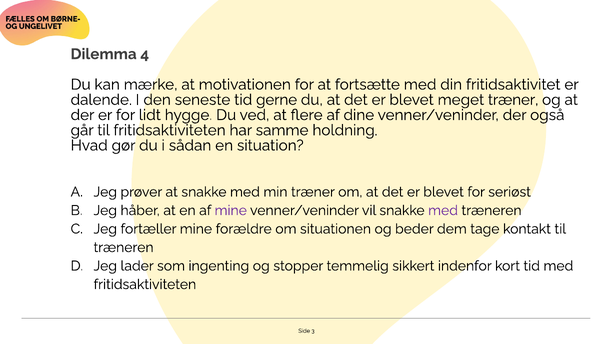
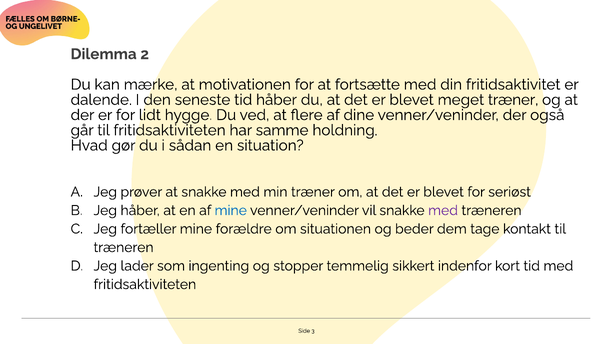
4: 4 -> 2
tid gerne: gerne -> håber
mine at (231, 211) colour: purple -> blue
